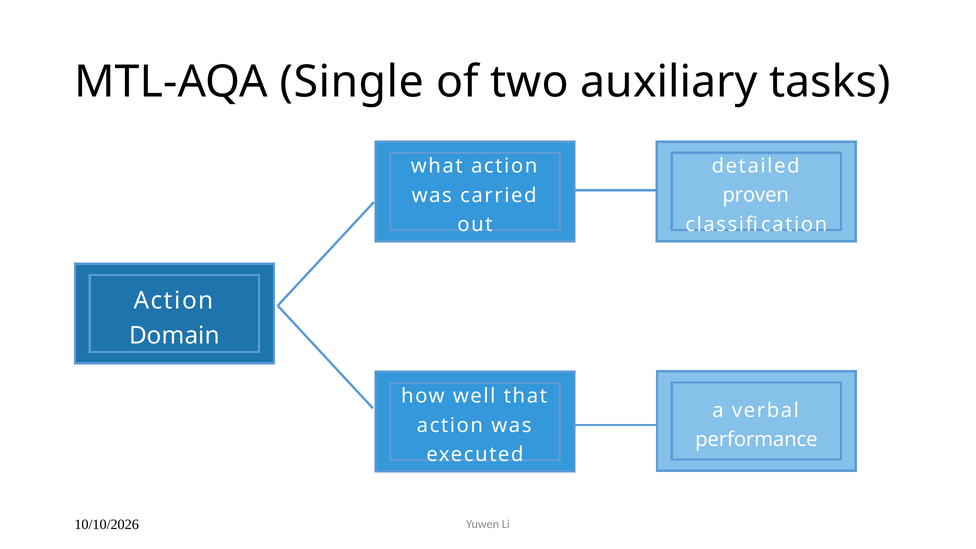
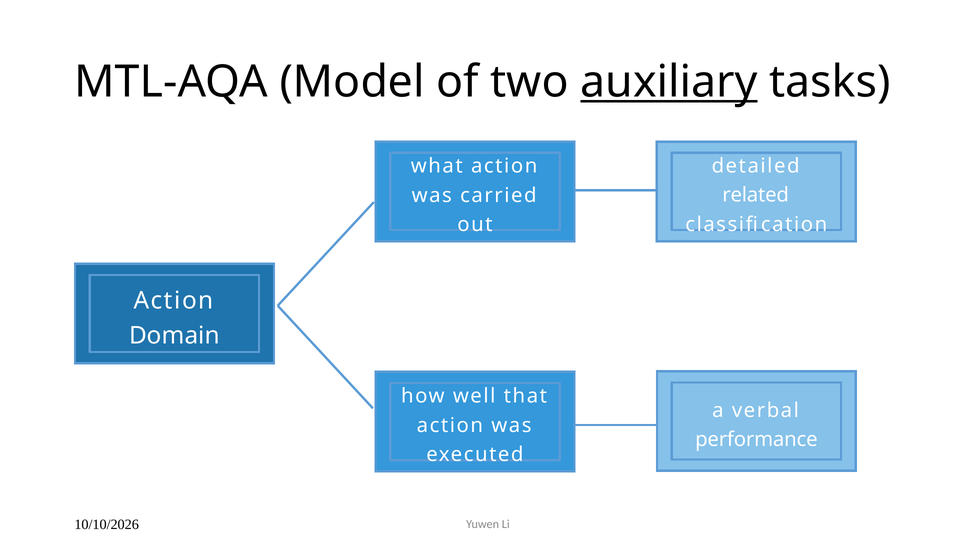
Single: Single -> Model
auxiliary underline: none -> present
proven: proven -> related
